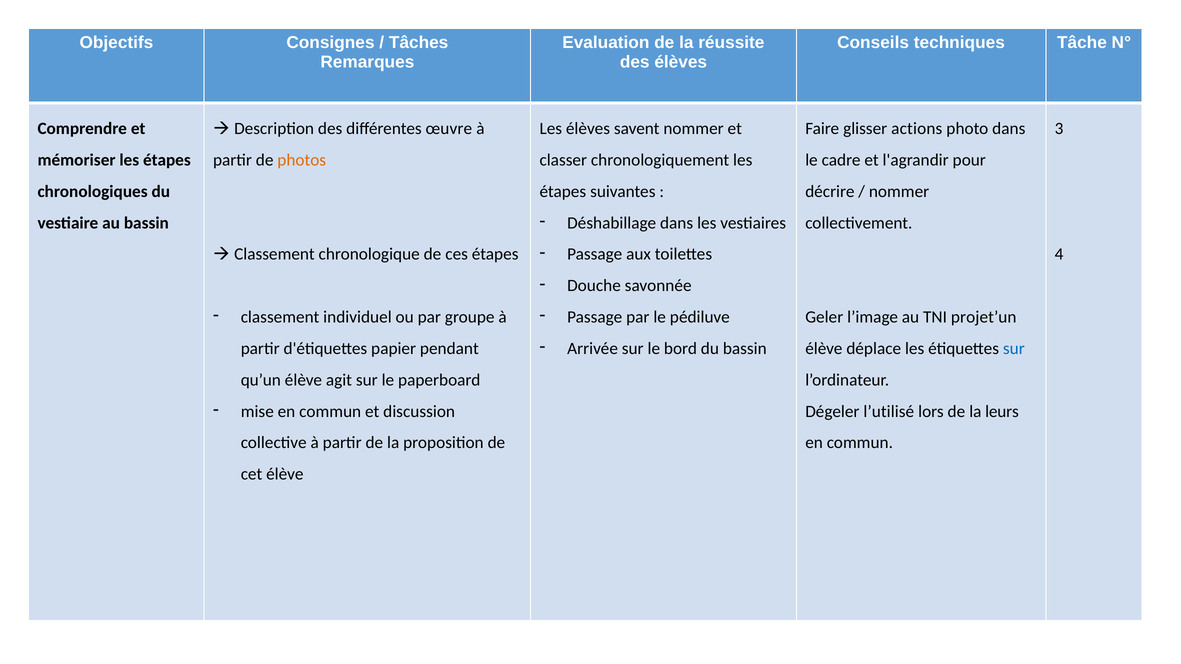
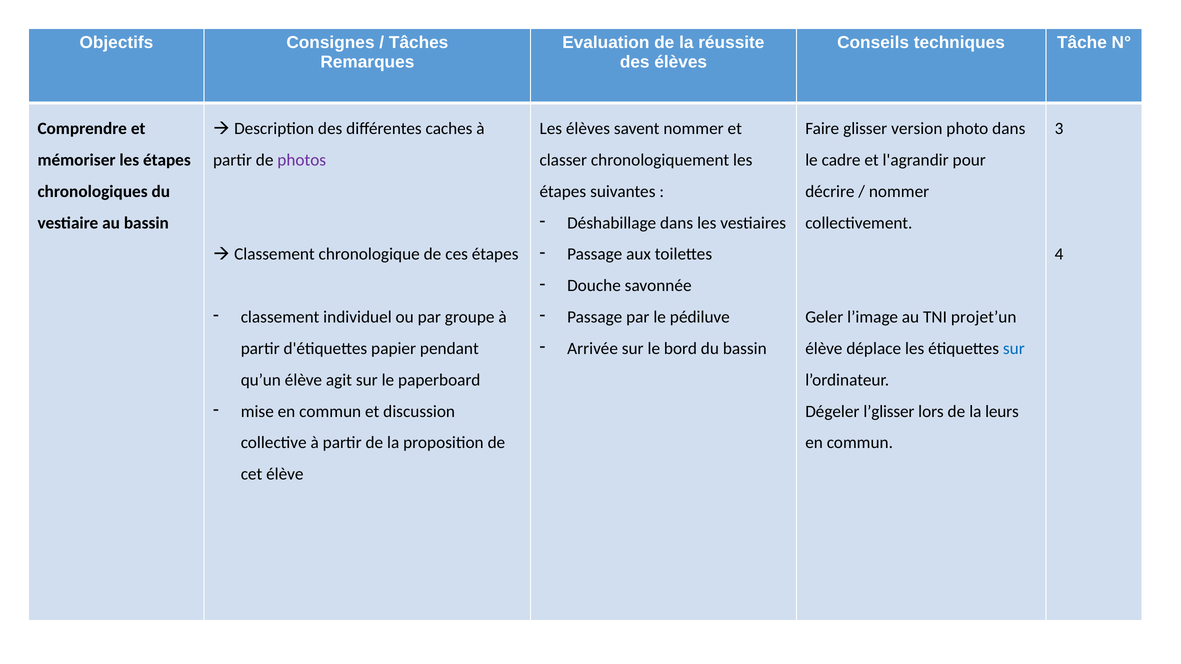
actions: actions -> version
œuvre: œuvre -> caches
photos colour: orange -> purple
l’utilisé: l’utilisé -> l’glisser
